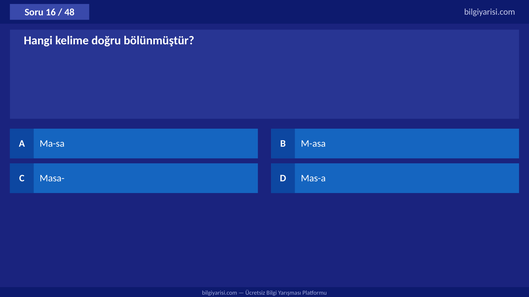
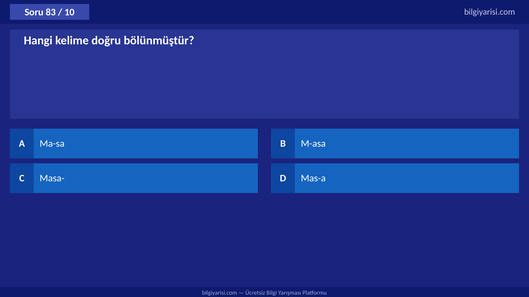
16: 16 -> 83
48: 48 -> 10
